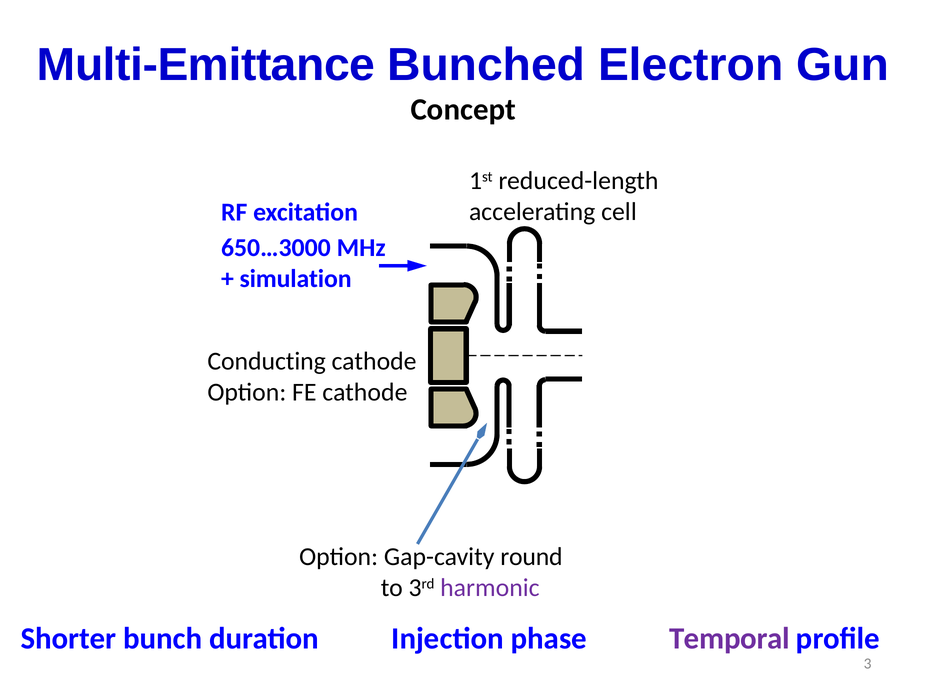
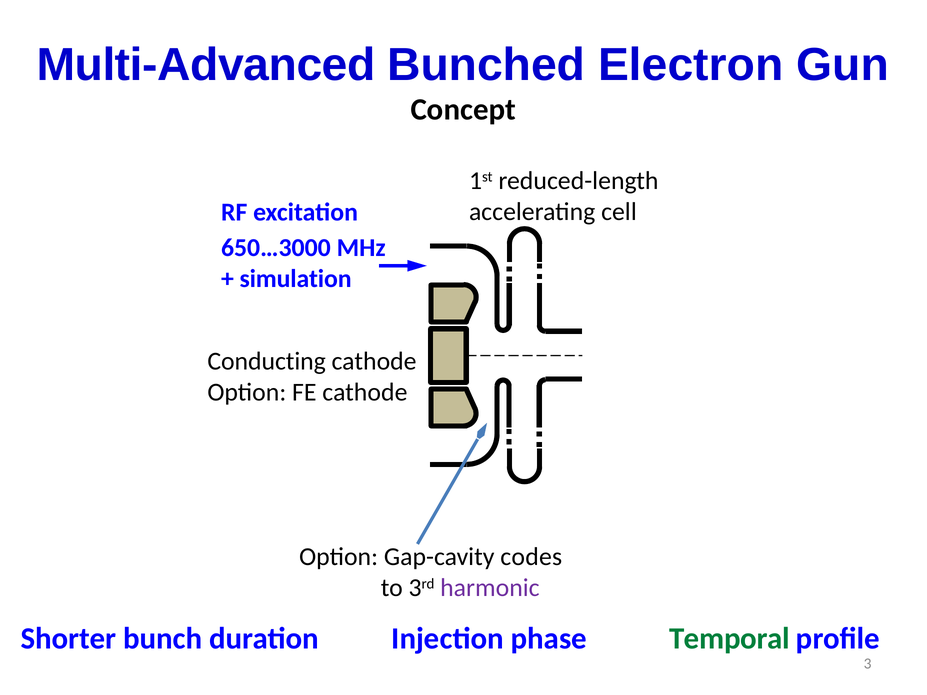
Multi-Emittance: Multi-Emittance -> Multi-Advanced
round: round -> codes
Temporal colour: purple -> green
